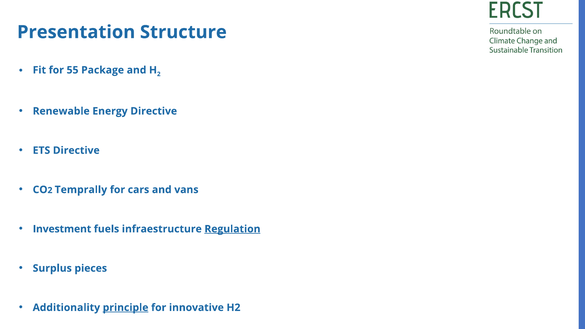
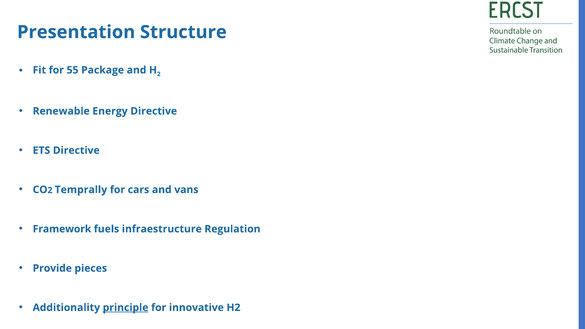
Investment: Investment -> Framework
Regulation underline: present -> none
Surplus: Surplus -> Provide
